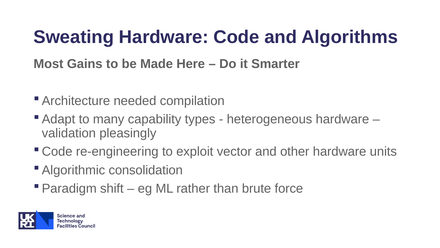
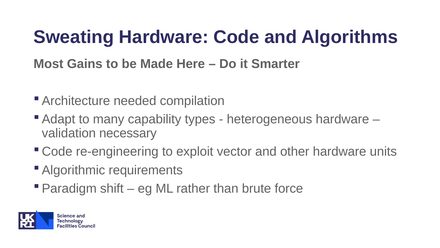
pleasingly: pleasingly -> necessary
consolidation: consolidation -> requirements
